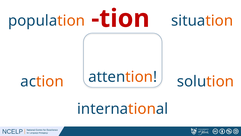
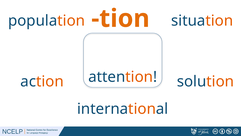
tion colour: red -> orange
